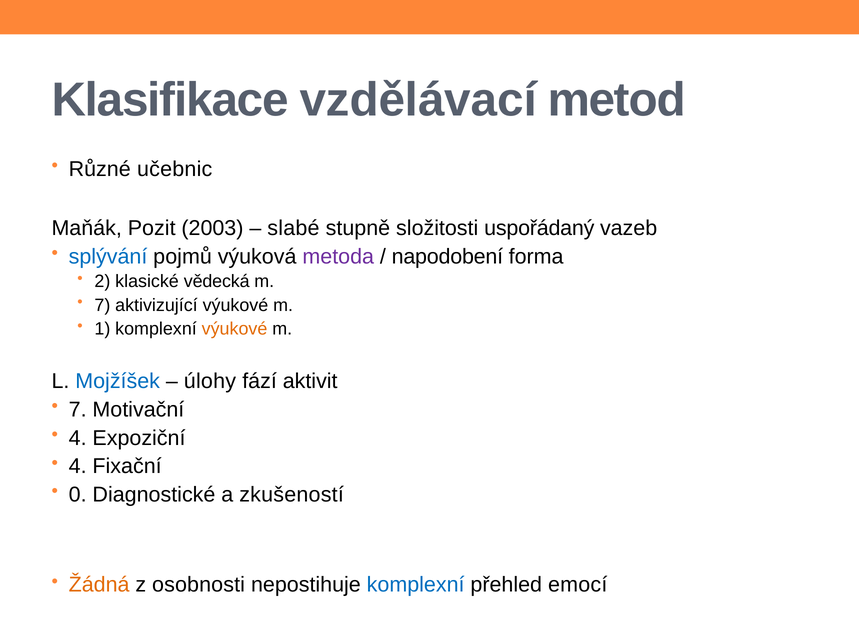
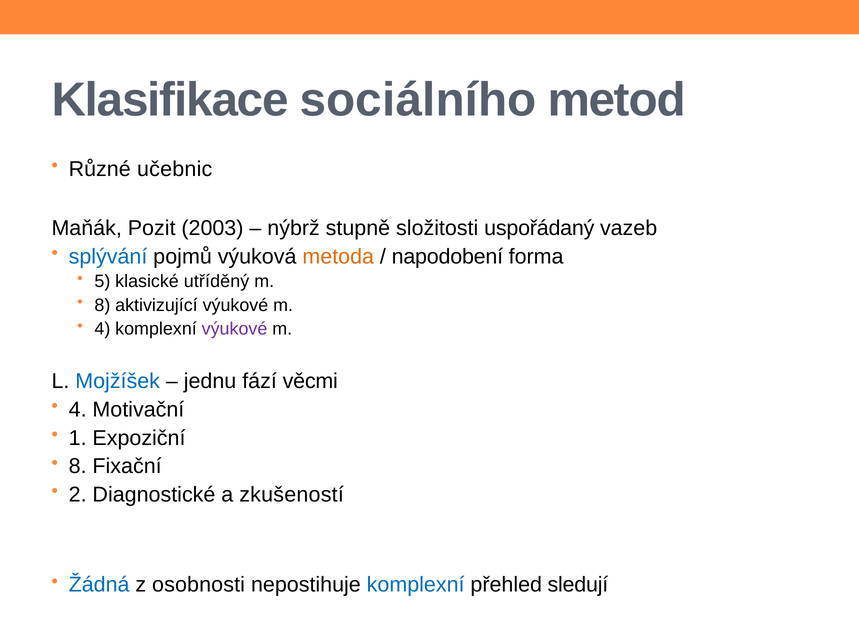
vzdělávací: vzdělávací -> sociálního
slabé: slabé -> nýbrž
metoda colour: purple -> orange
2: 2 -> 5
vědecká: vědecká -> utříděný
7 at (102, 305): 7 -> 8
1 at (102, 329): 1 -> 4
výukové at (235, 329) colour: orange -> purple
úlohy: úlohy -> jednu
aktivit: aktivit -> věcmi
7 at (78, 410): 7 -> 4
4 at (78, 438): 4 -> 1
4 at (78, 467): 4 -> 8
0: 0 -> 2
Žádná colour: orange -> blue
emocí: emocí -> sledují
